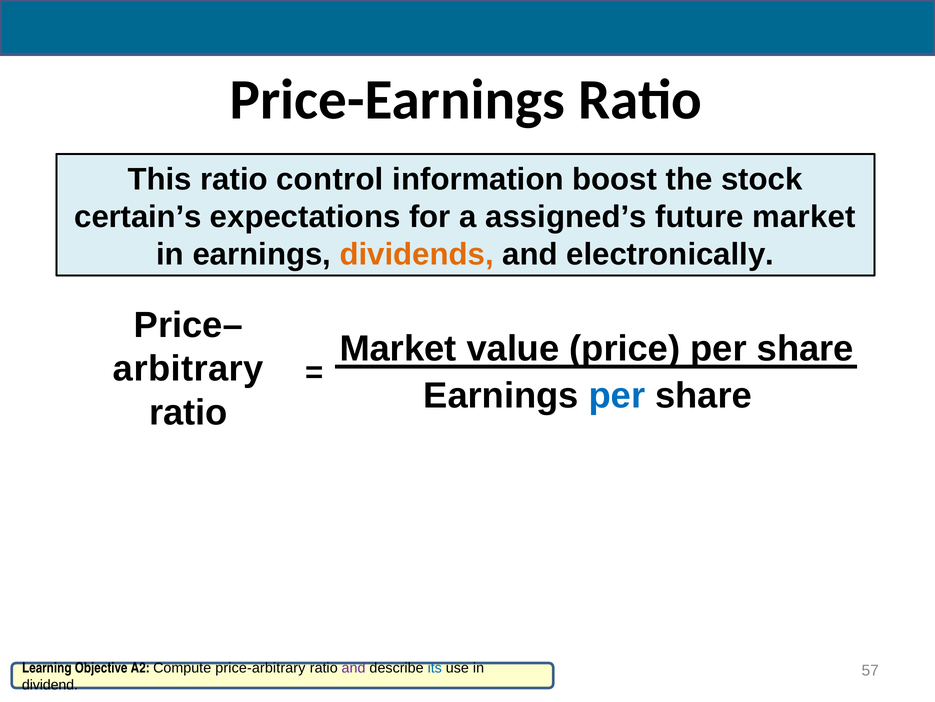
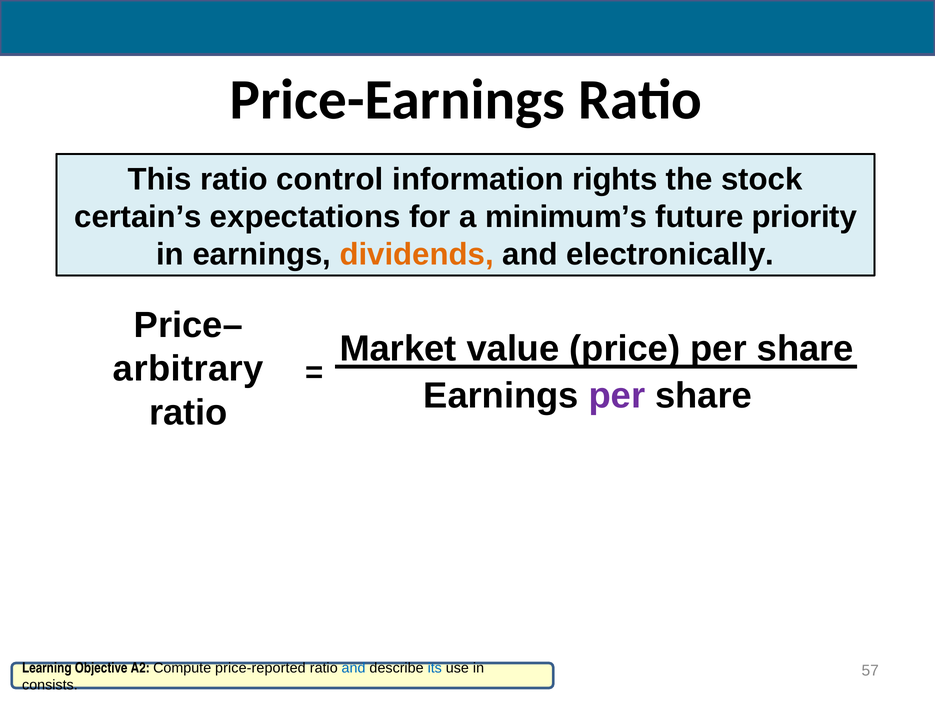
boost: boost -> rights
assigned’s: assigned’s -> minimum’s
future market: market -> priority
per at (617, 395) colour: blue -> purple
price-arbitrary: price-arbitrary -> price-reported
and at (354, 667) colour: purple -> blue
dividend: dividend -> consists
